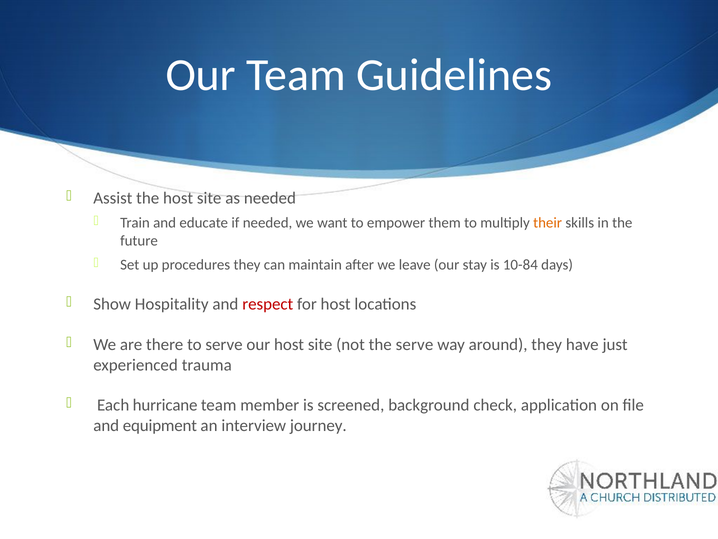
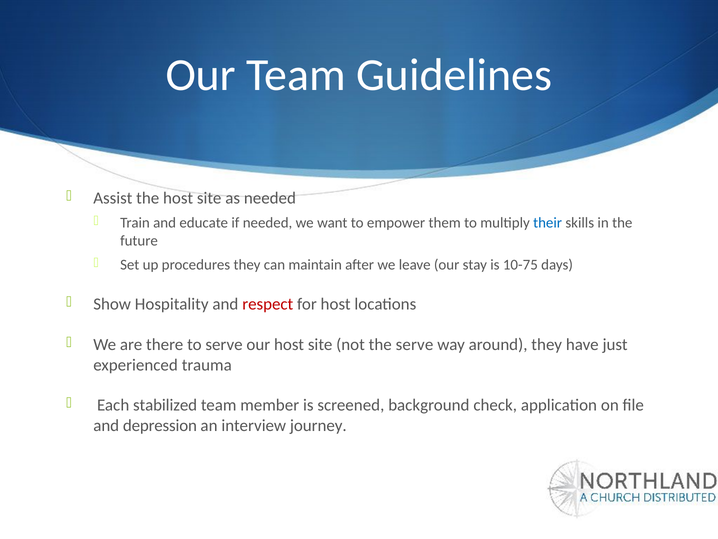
their colour: orange -> blue
10-84: 10-84 -> 10-75
hurricane: hurricane -> stabilized
equipment: equipment -> depression
